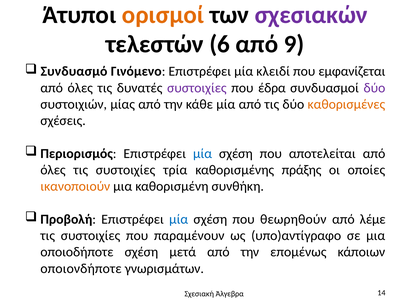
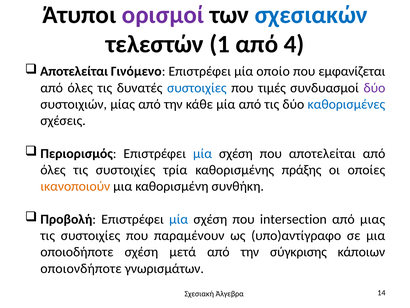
ορισμοί colour: orange -> purple
σχεσιακών colour: purple -> blue
6: 6 -> 1
9: 9 -> 4
Συνδυασμό at (74, 71): Συνδυασμό -> Αποτελείται
κλειδί: κλειδί -> οποίο
συστοιχίες at (197, 88) colour: purple -> blue
έδρα: έδρα -> τιμές
καθορισμένες colour: orange -> blue
θεωρηθούν: θεωρηθούν -> intersection
λέμε: λέμε -> μιας
επομένως: επομένως -> σύγκρισης
